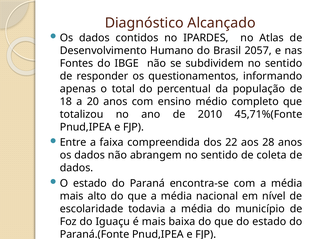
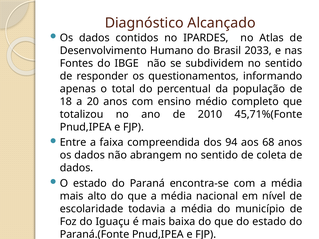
2057: 2057 -> 2033
22: 22 -> 94
28: 28 -> 68
